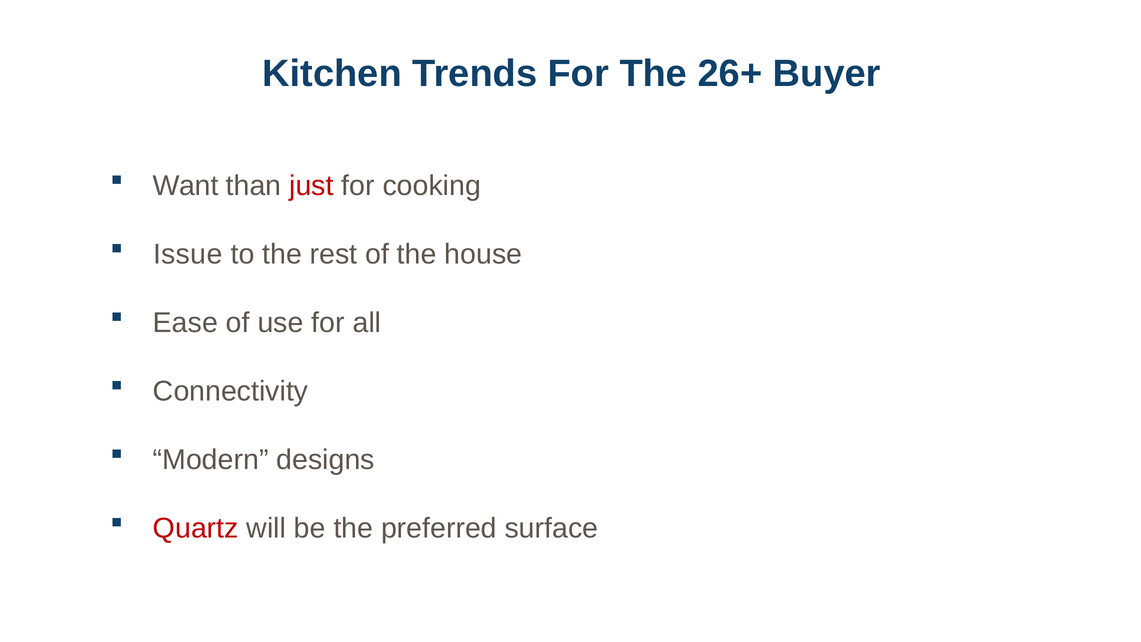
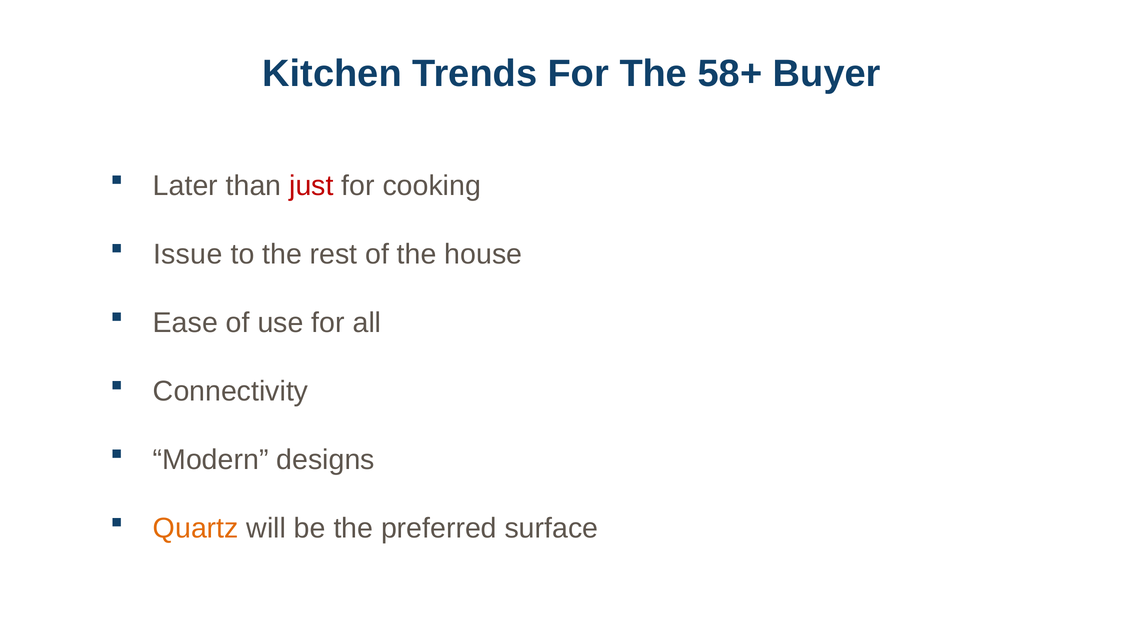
26+: 26+ -> 58+
Want: Want -> Later
Quartz colour: red -> orange
